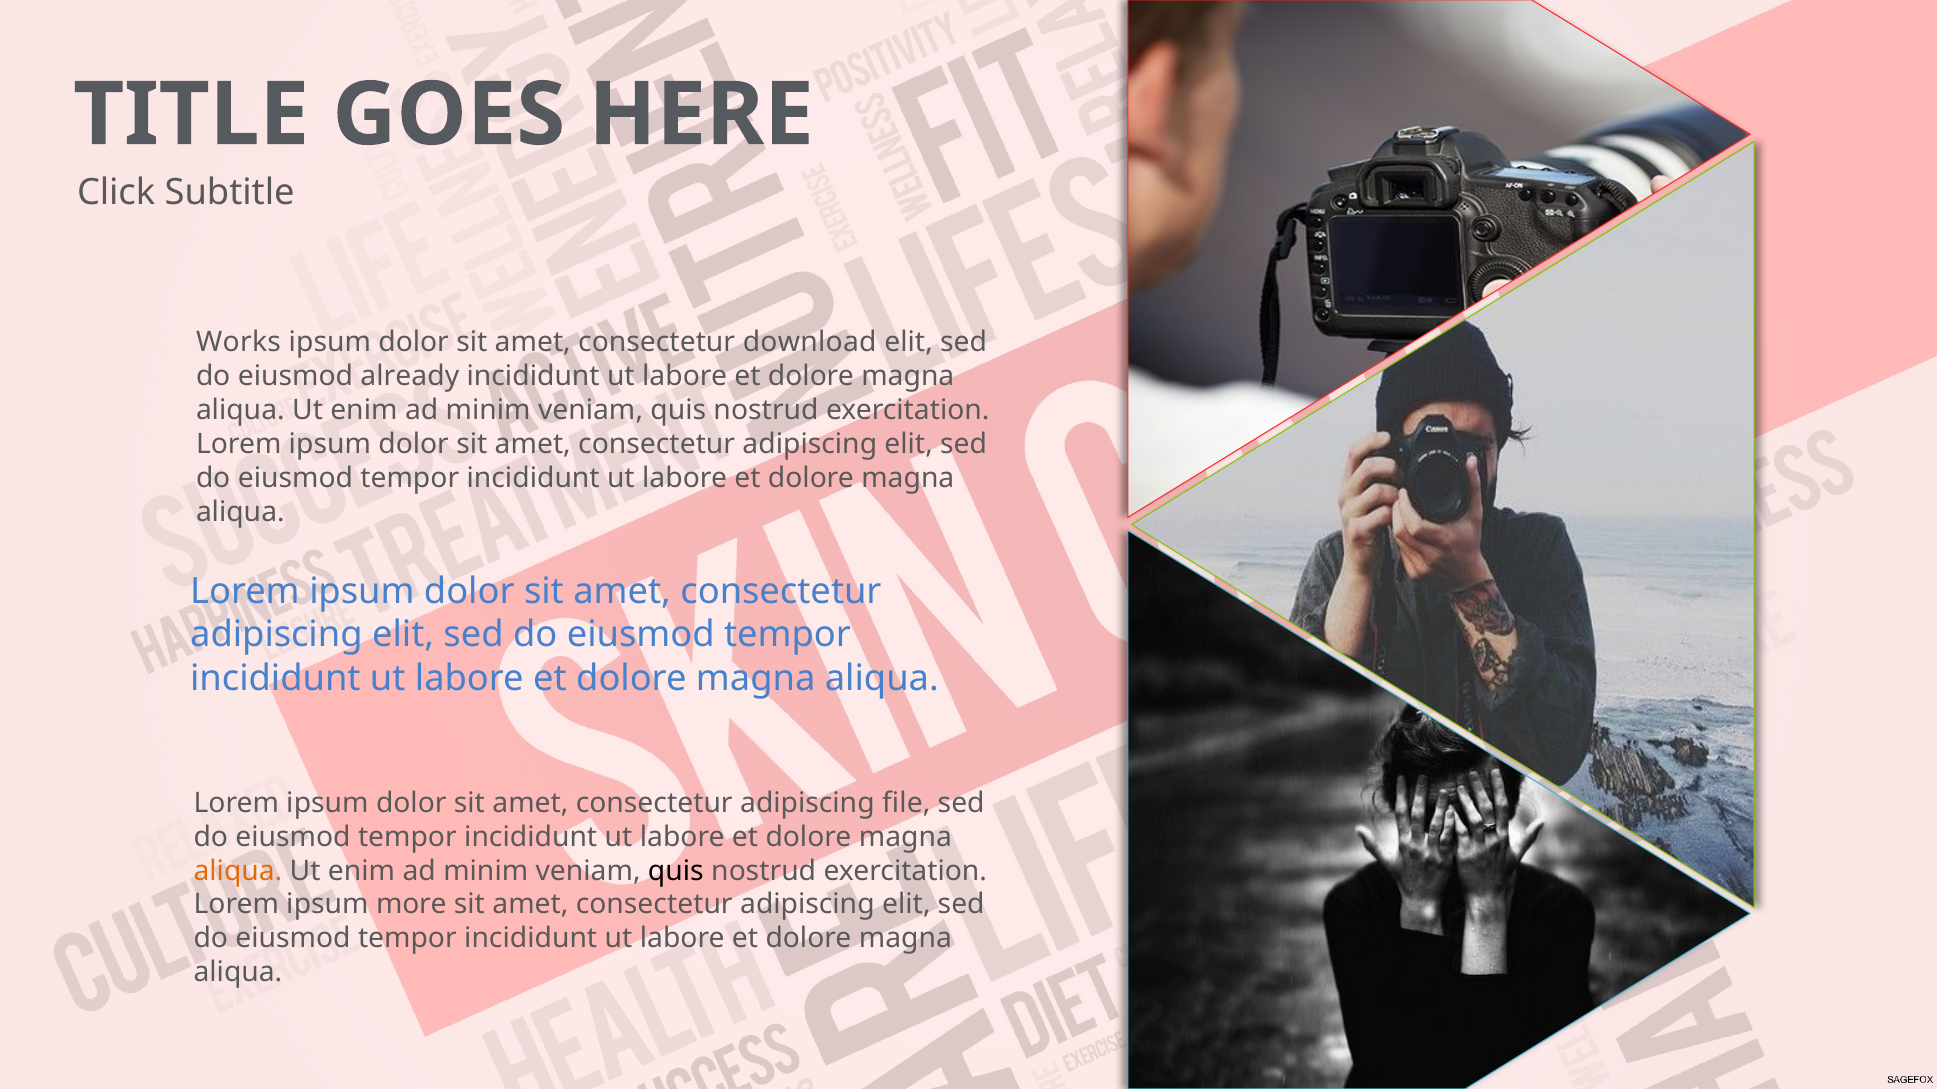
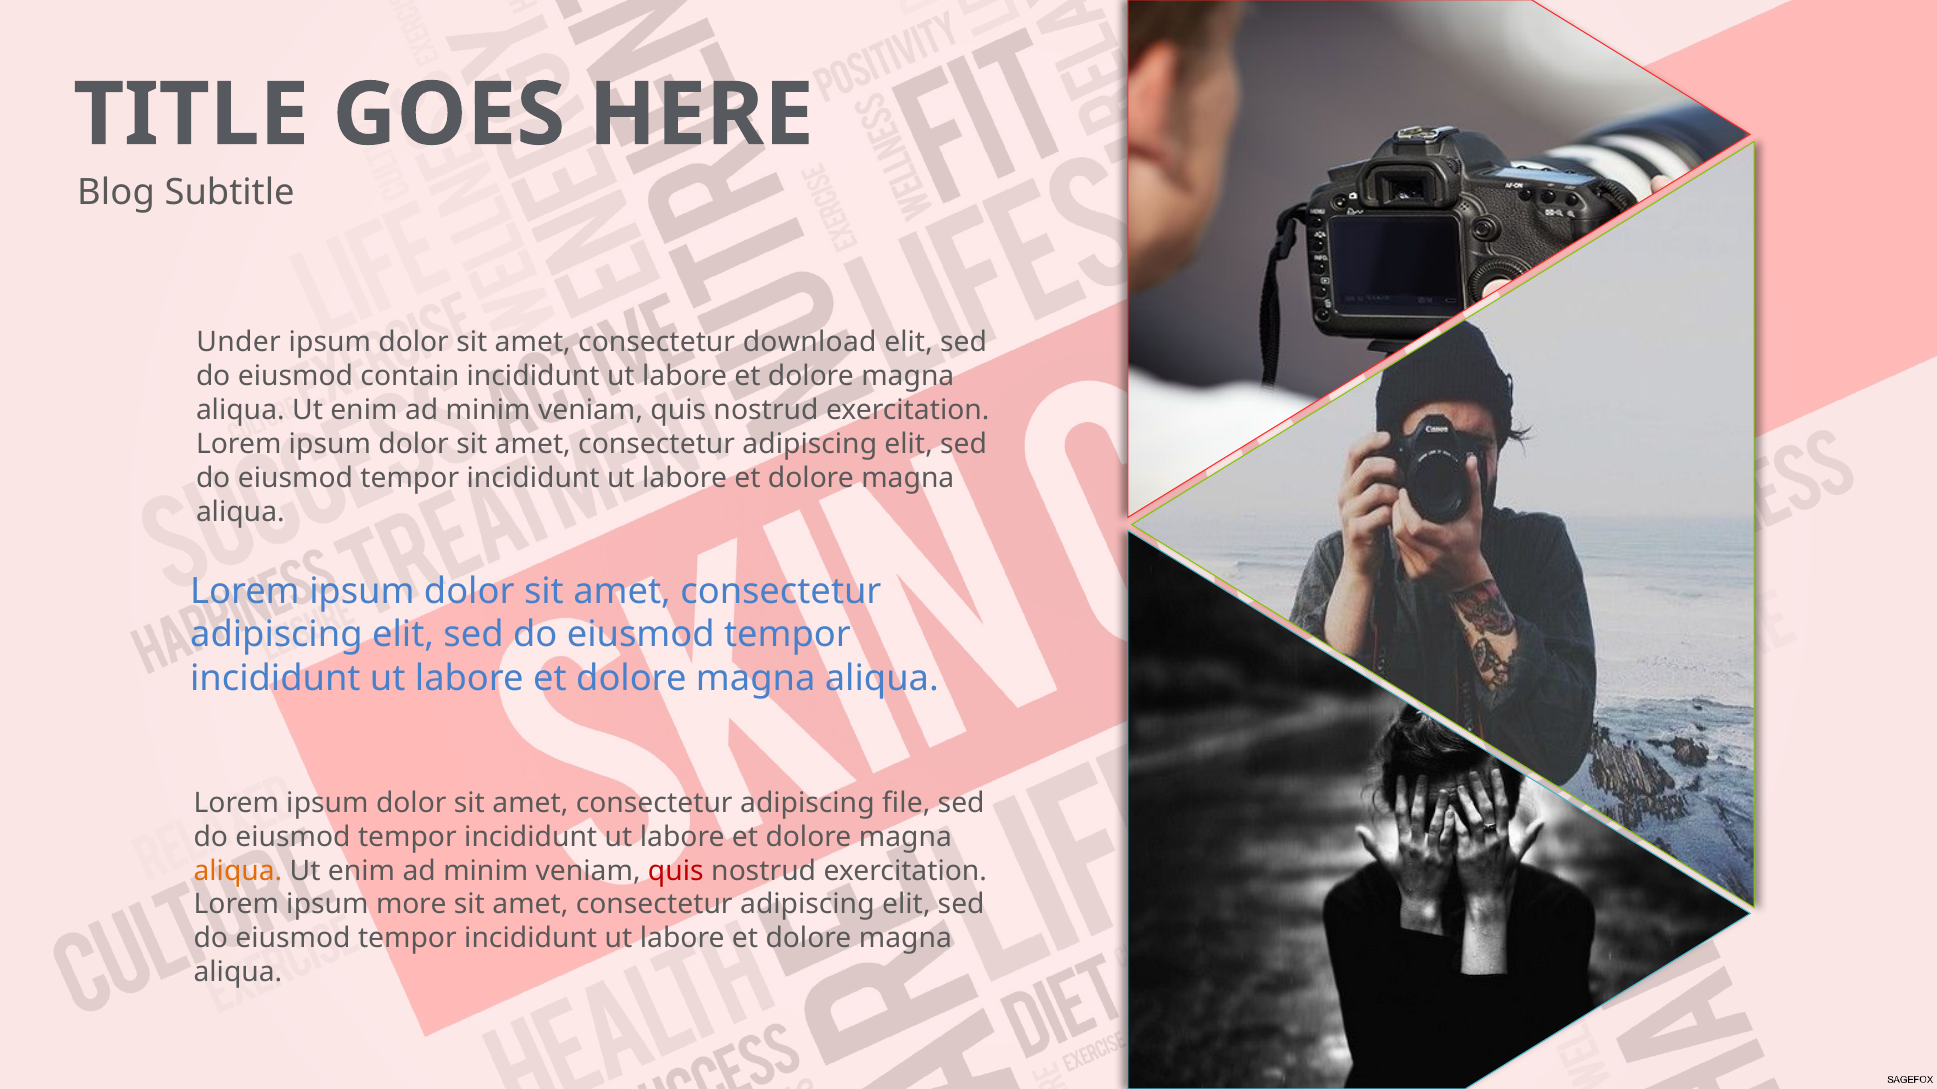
Click: Click -> Blog
Works: Works -> Under
already: already -> contain
quis at (676, 871) colour: black -> red
